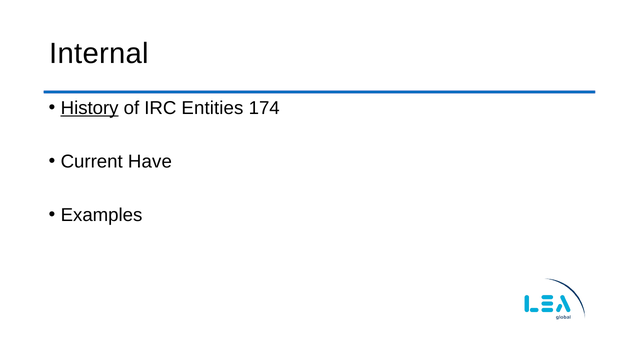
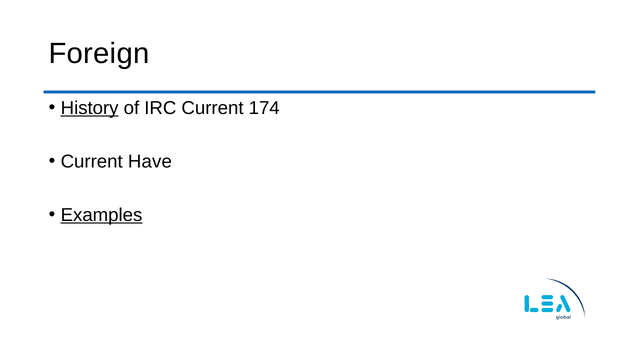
Internal: Internal -> Foreign
IRC Entities: Entities -> Current
Examples underline: none -> present
